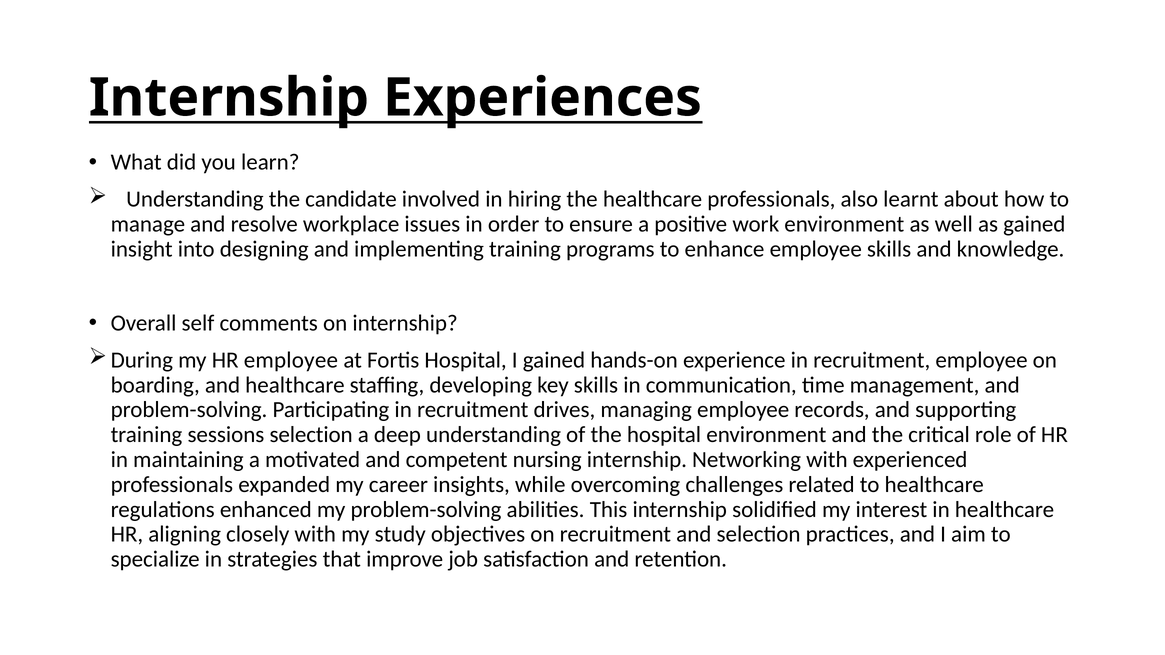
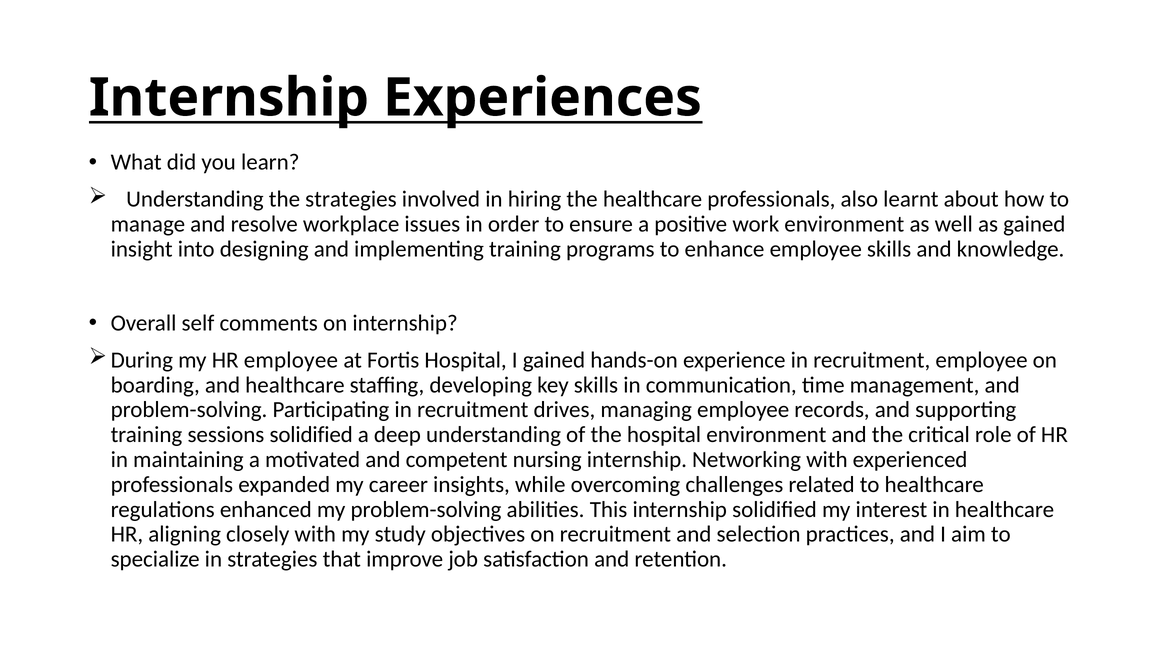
the candidate: candidate -> strategies
sessions selection: selection -> solidified
